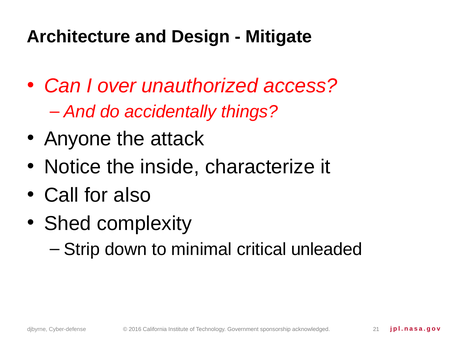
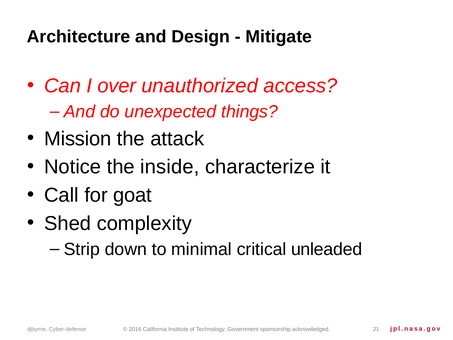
accidentally: accidentally -> unexpected
Anyone: Anyone -> Mission
also: also -> goat
